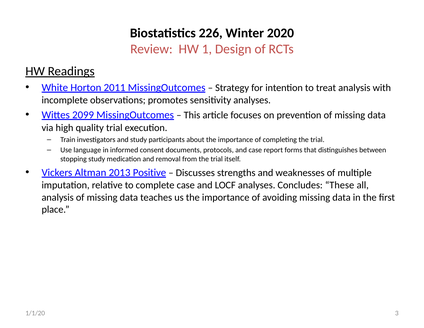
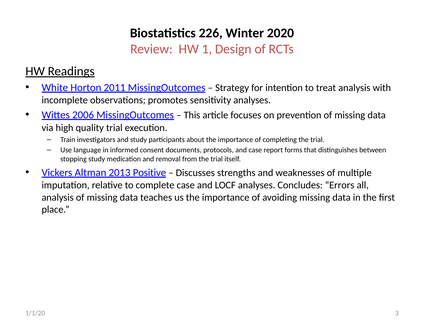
2099: 2099 -> 2006
These: These -> Errors
